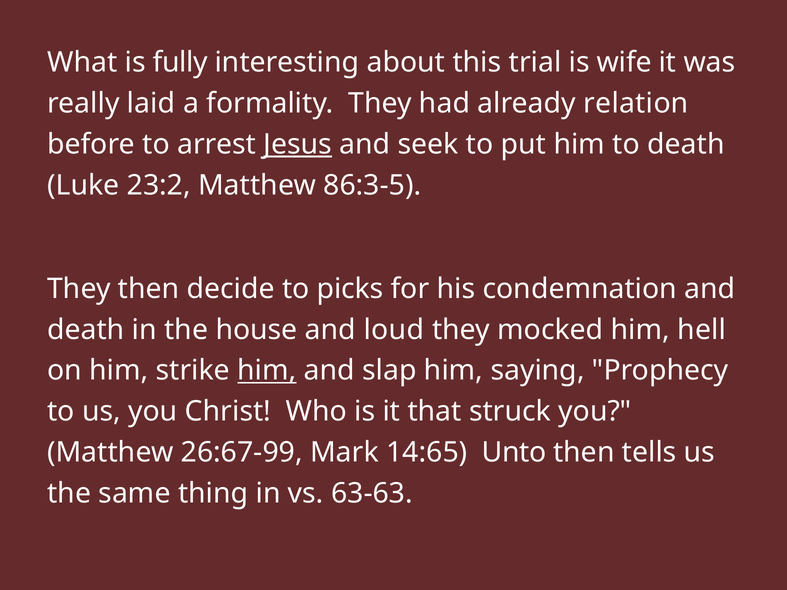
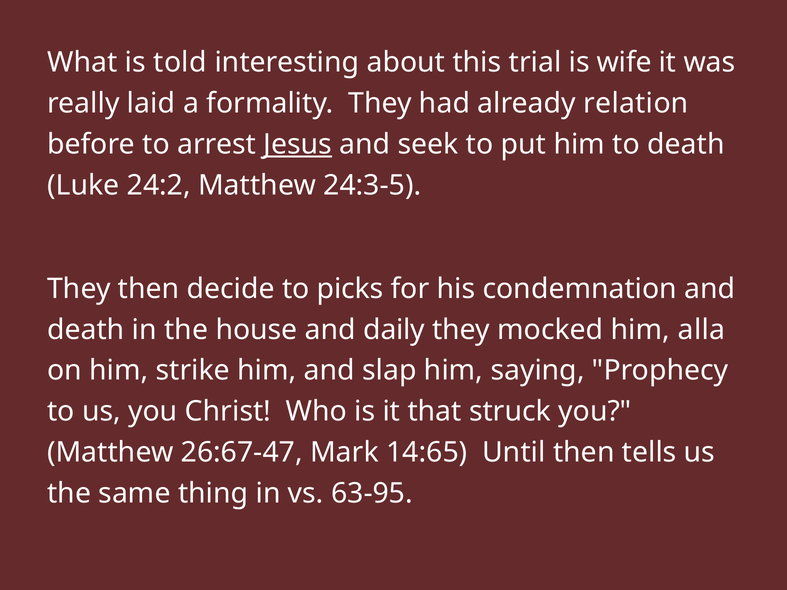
fully: fully -> told
23:2: 23:2 -> 24:2
86:3-5: 86:3-5 -> 24:3-5
loud: loud -> daily
hell: hell -> alla
him at (267, 371) underline: present -> none
26:67-99: 26:67-99 -> 26:67-47
Unto: Unto -> Until
63-63: 63-63 -> 63-95
